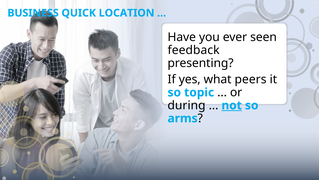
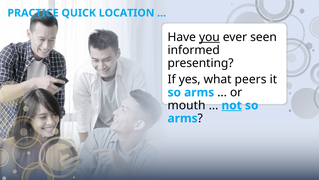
BUSINESS: BUSINESS -> PRACTICE
you underline: none -> present
feedback: feedback -> informed
topic at (199, 92): topic -> arms
during: during -> mouth
